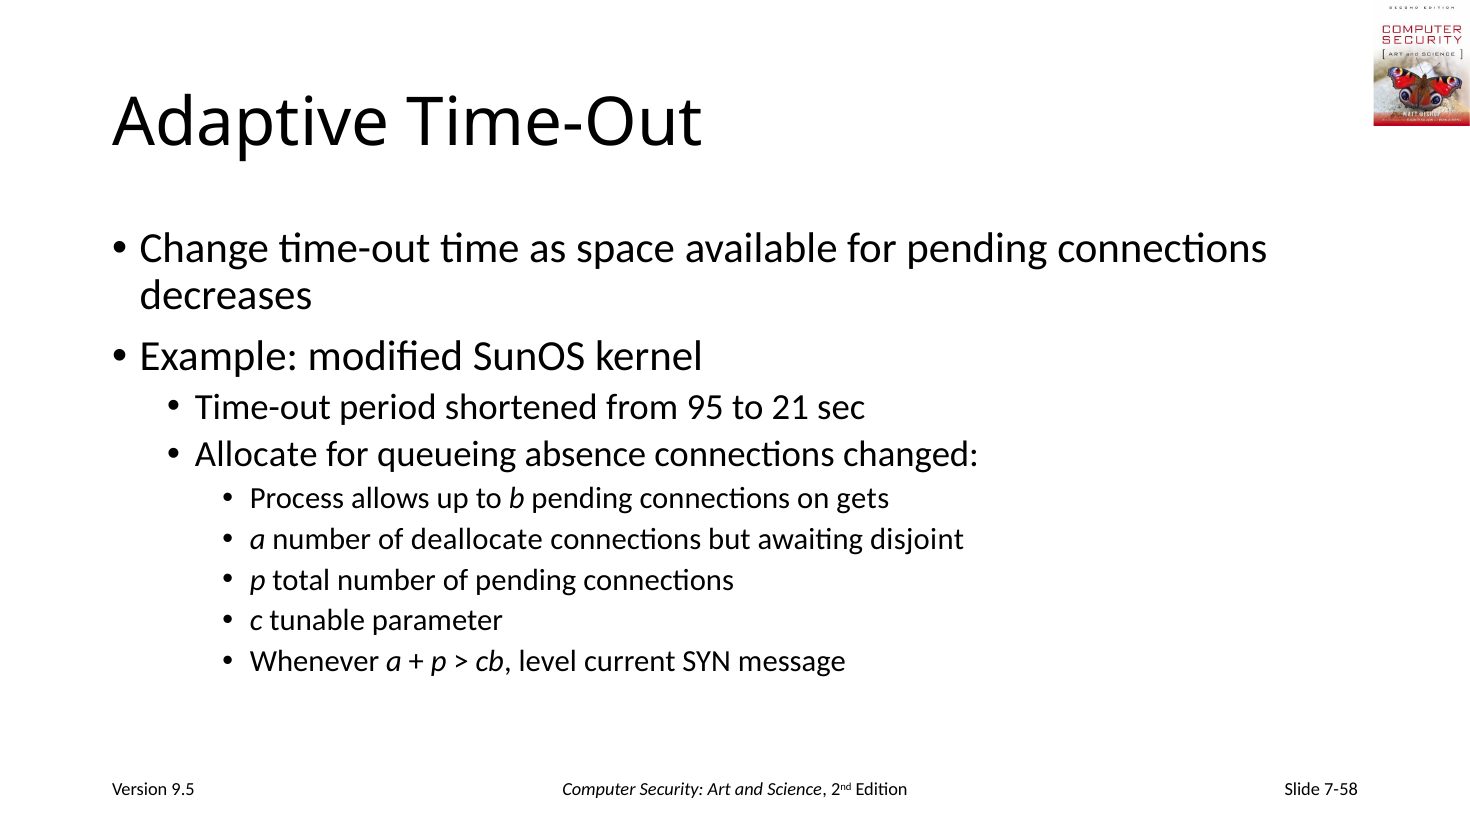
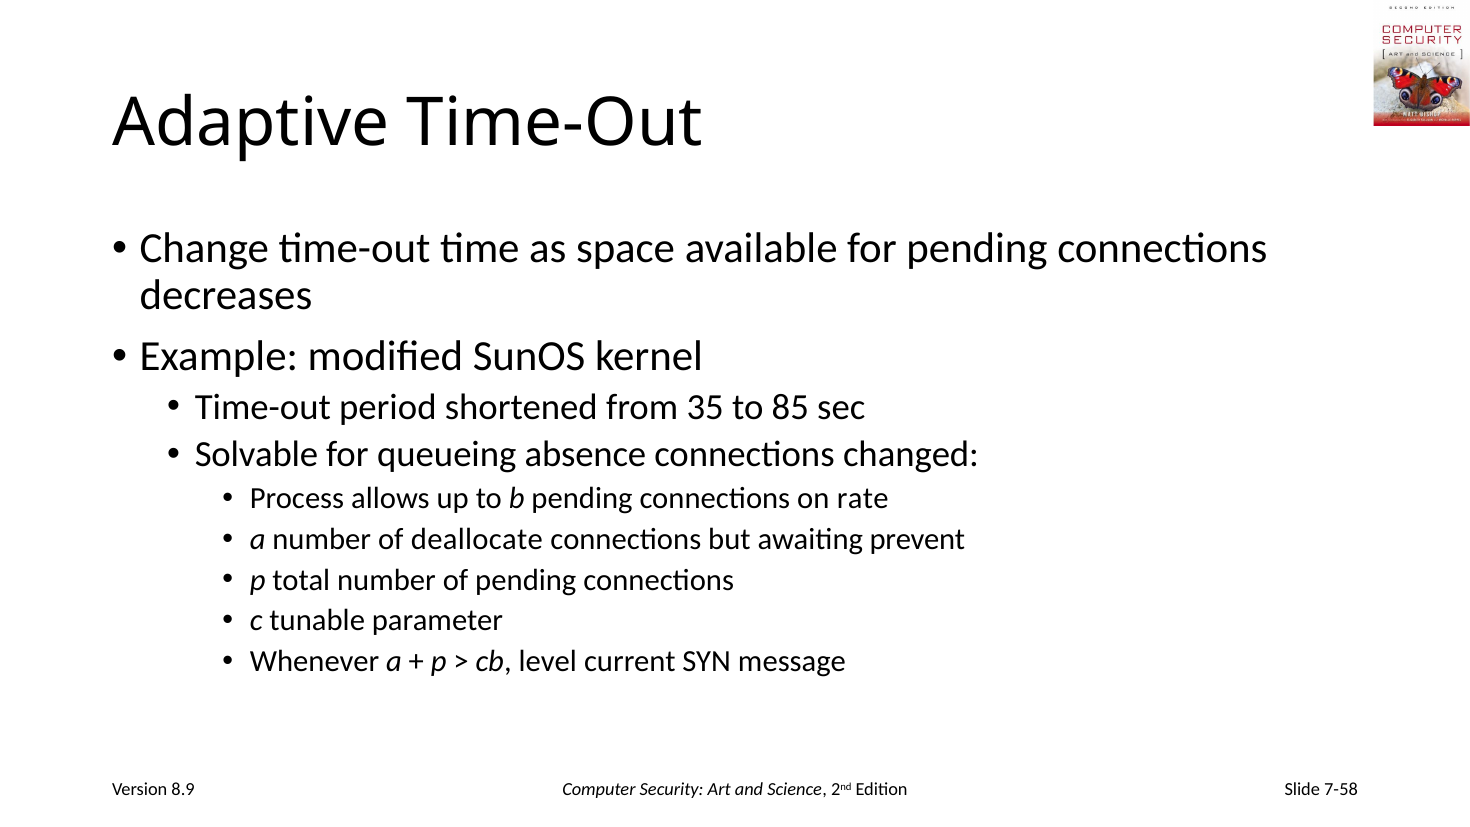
95: 95 -> 35
21: 21 -> 85
Allocate: Allocate -> Solvable
gets: gets -> rate
disjoint: disjoint -> prevent
9.5: 9.5 -> 8.9
